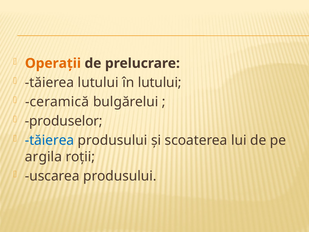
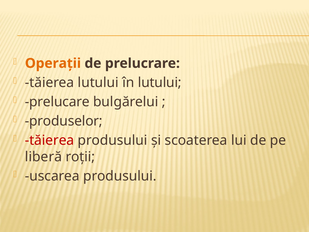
ceramică: ceramică -> prelucare
tăierea at (50, 140) colour: blue -> red
argila: argila -> liberă
